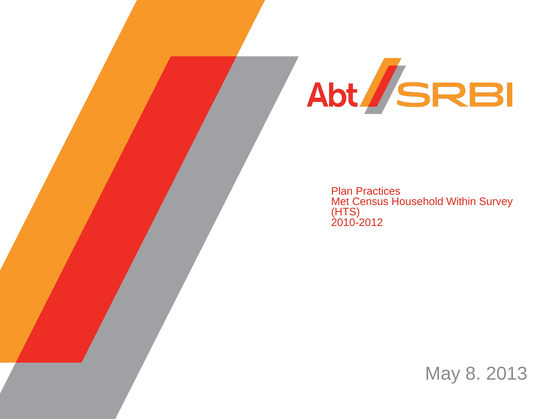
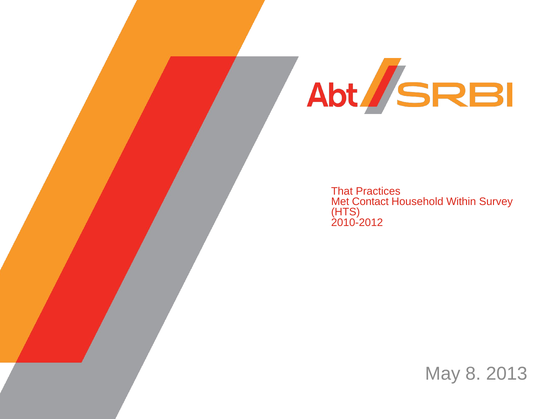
Plan: Plan -> That
Census: Census -> Contact
